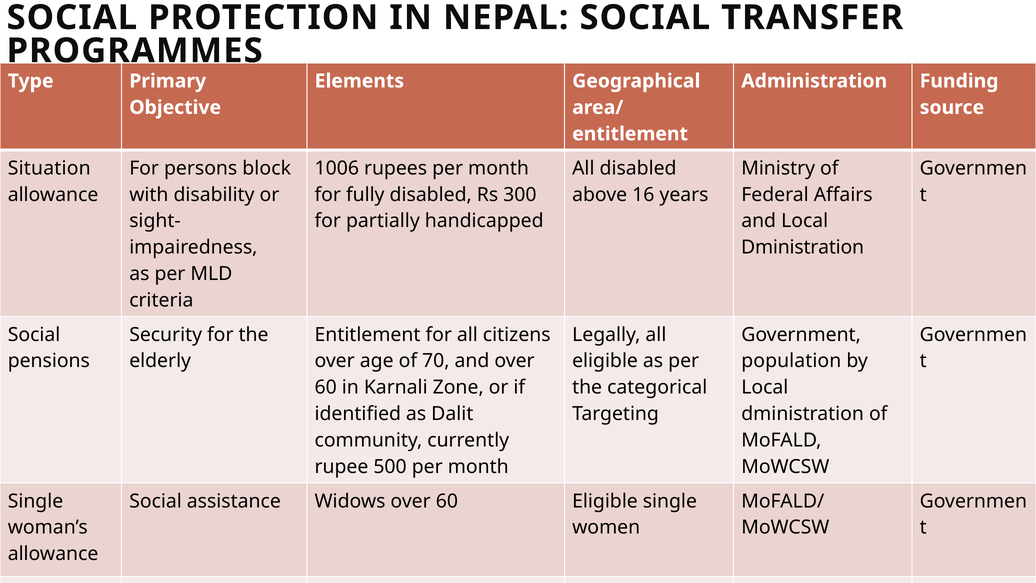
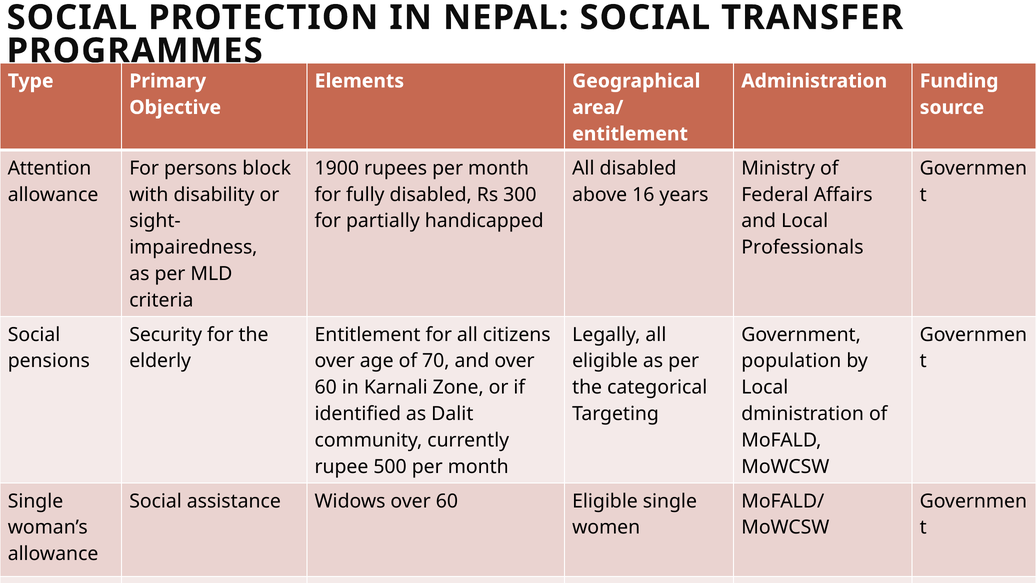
Situation: Situation -> Attention
1006: 1006 -> 1900
Dministration at (803, 247): Dministration -> Professionals
